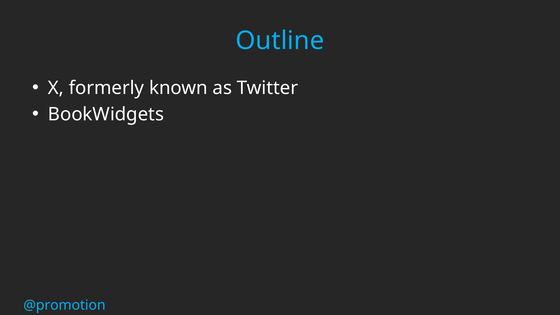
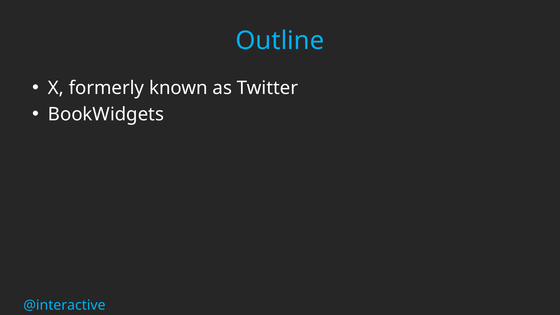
@promotion: @promotion -> @interactive
